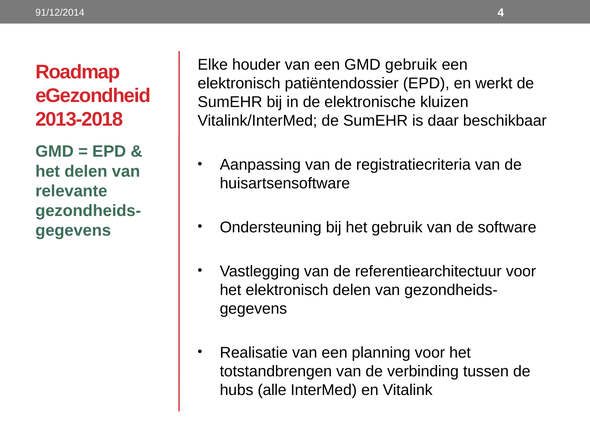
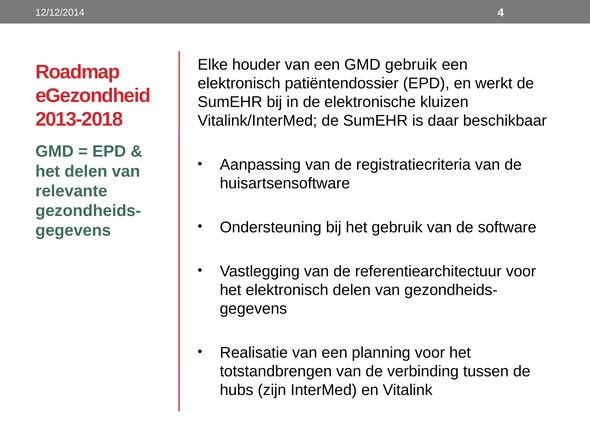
91/12/2014: 91/12/2014 -> 12/12/2014
alle: alle -> zijn
